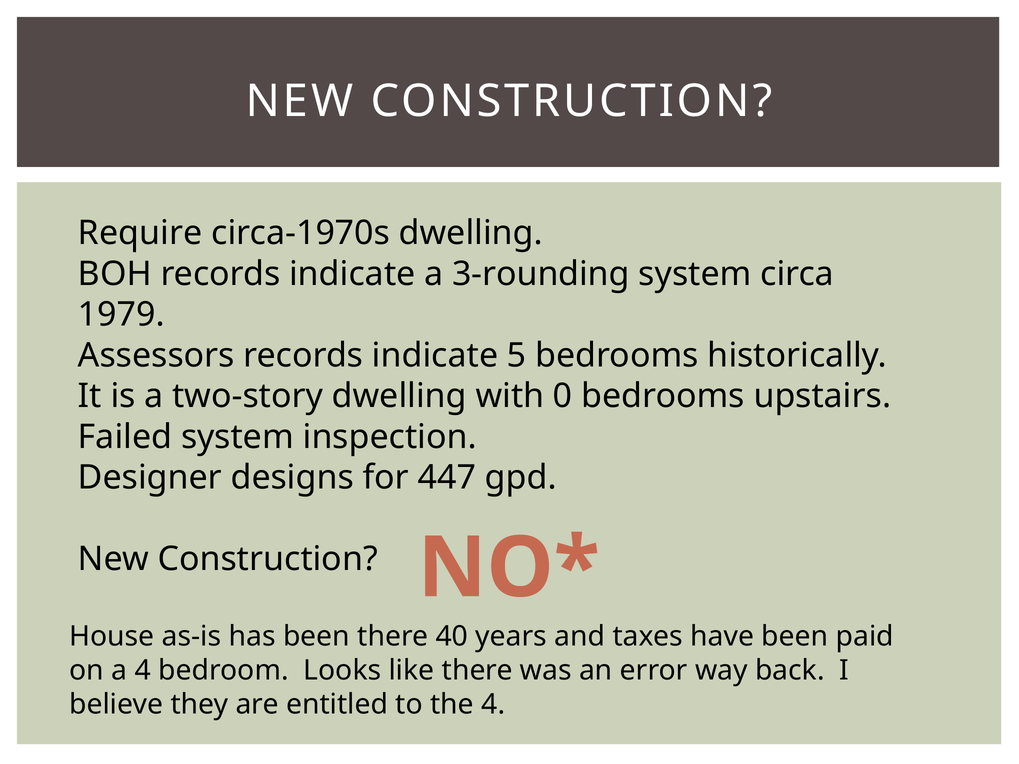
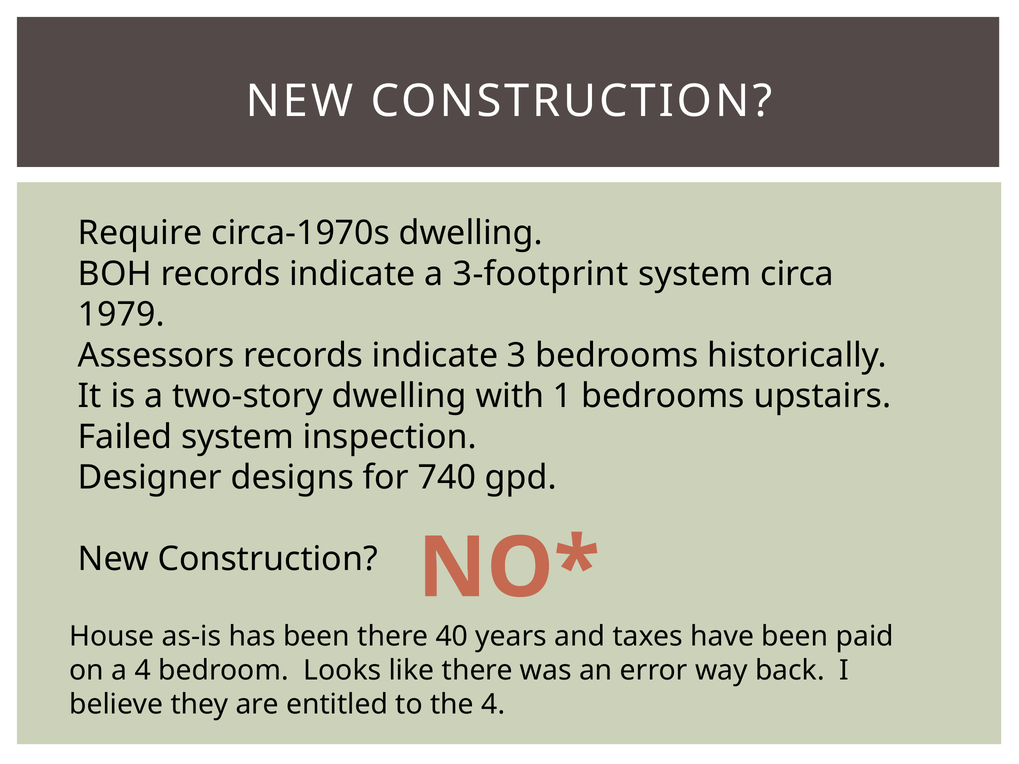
3-rounding: 3-rounding -> 3-footprint
5: 5 -> 3
0: 0 -> 1
447: 447 -> 740
